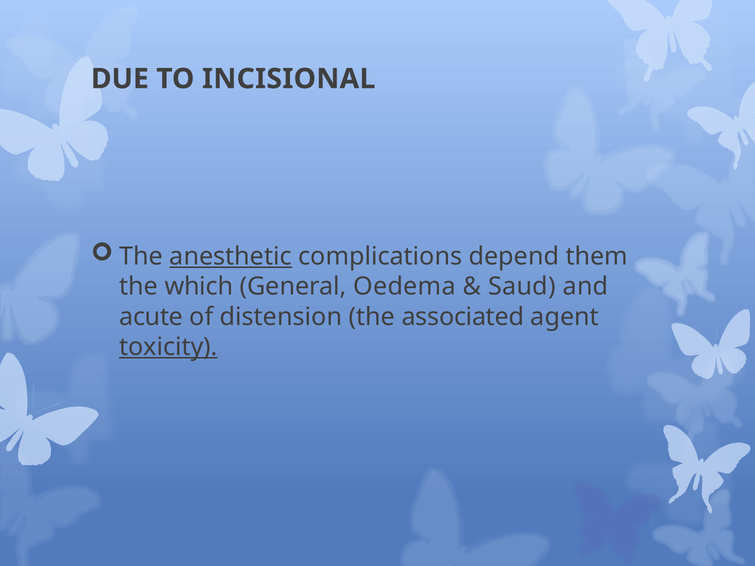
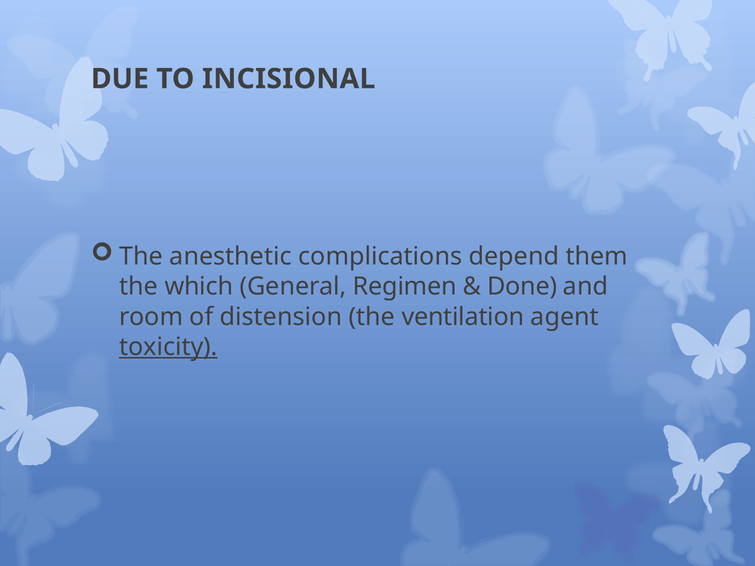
anesthetic underline: present -> none
Oedema: Oedema -> Regimen
Saud: Saud -> Done
acute: acute -> room
associated: associated -> ventilation
